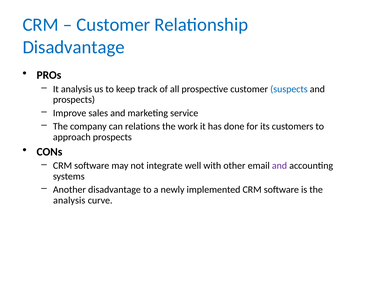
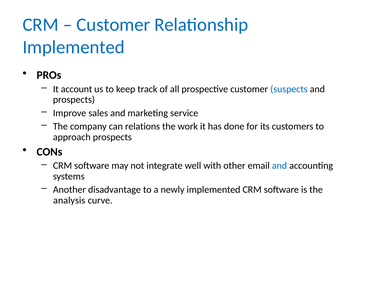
Disadvantage at (74, 47): Disadvantage -> Implemented
It analysis: analysis -> account
and at (279, 166) colour: purple -> blue
